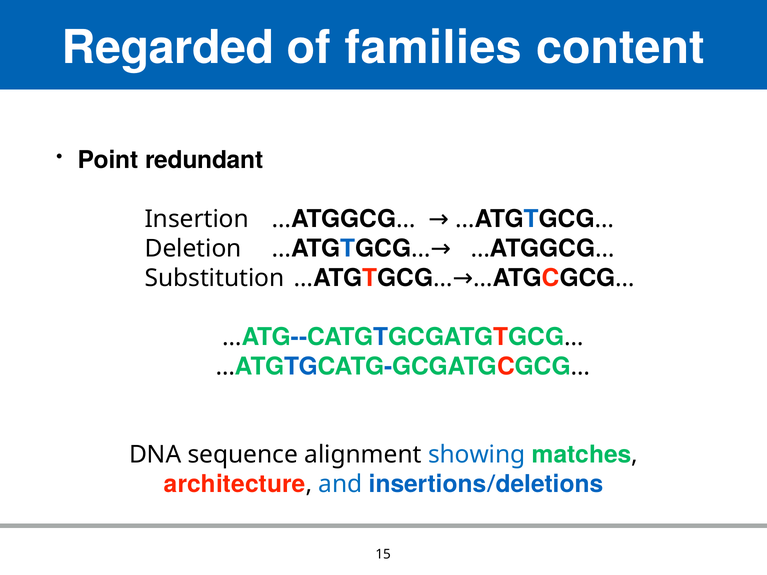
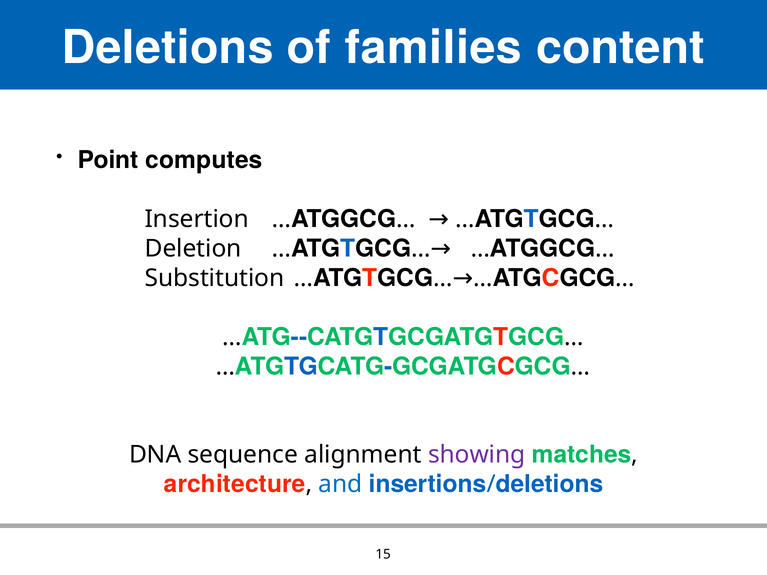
Regarded at (168, 48): Regarded -> Deletions
redundant: redundant -> computes
showing colour: blue -> purple
